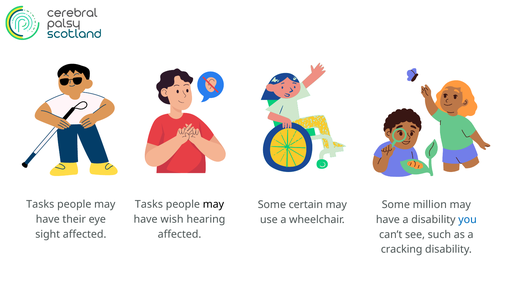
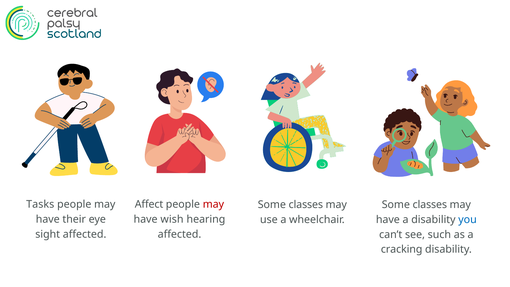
Tasks at (149, 204): Tasks -> Affect
may at (213, 204) colour: black -> red
certain at (306, 205): certain -> classes
million at (430, 205): million -> classes
